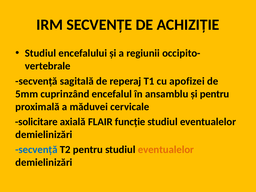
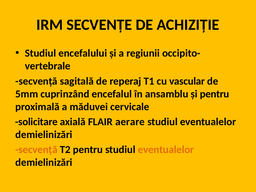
apofizei: apofizei -> vascular
funcție: funcție -> aerare
secvență at (36, 150) colour: blue -> orange
